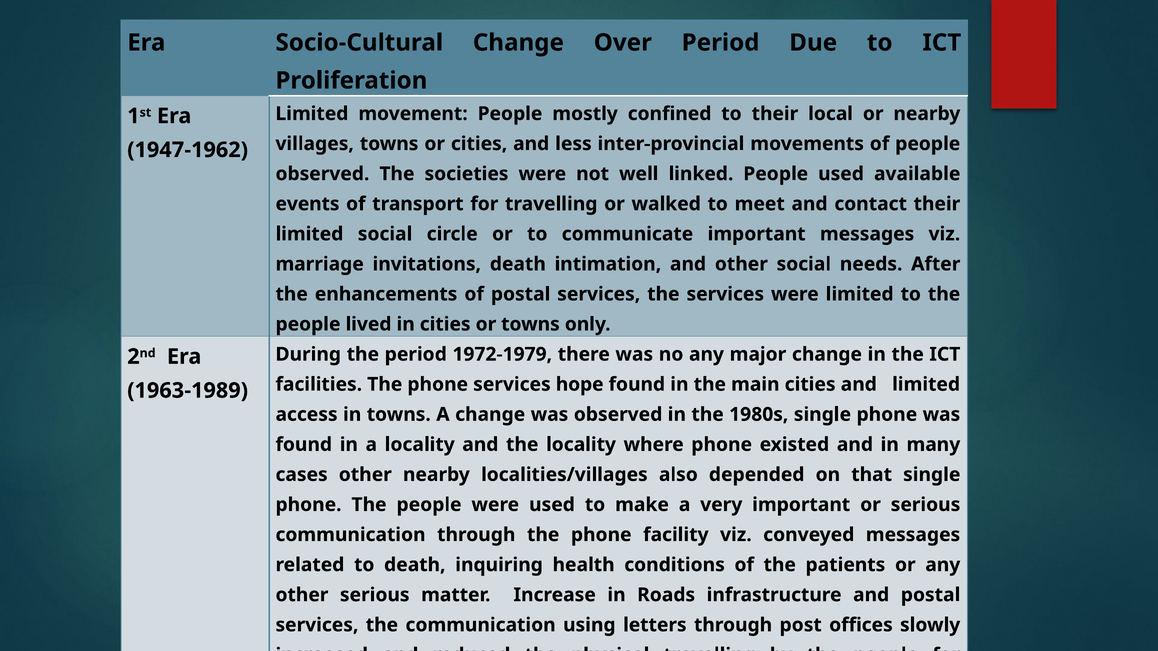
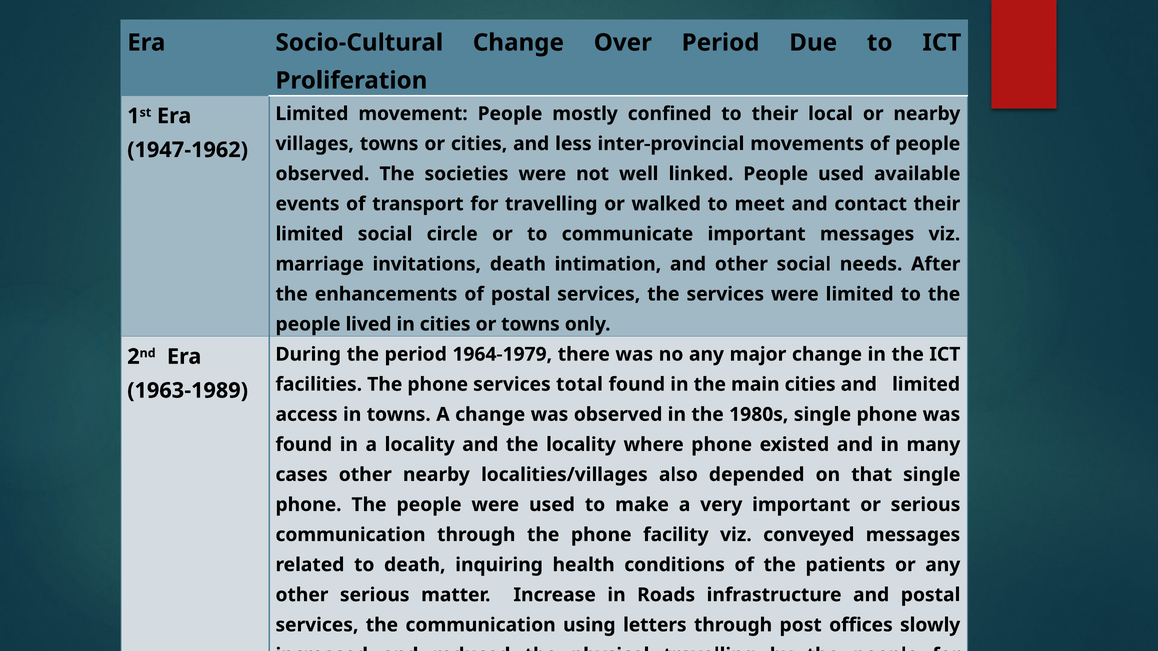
1972-1979: 1972-1979 -> 1964-1979
hope: hope -> total
